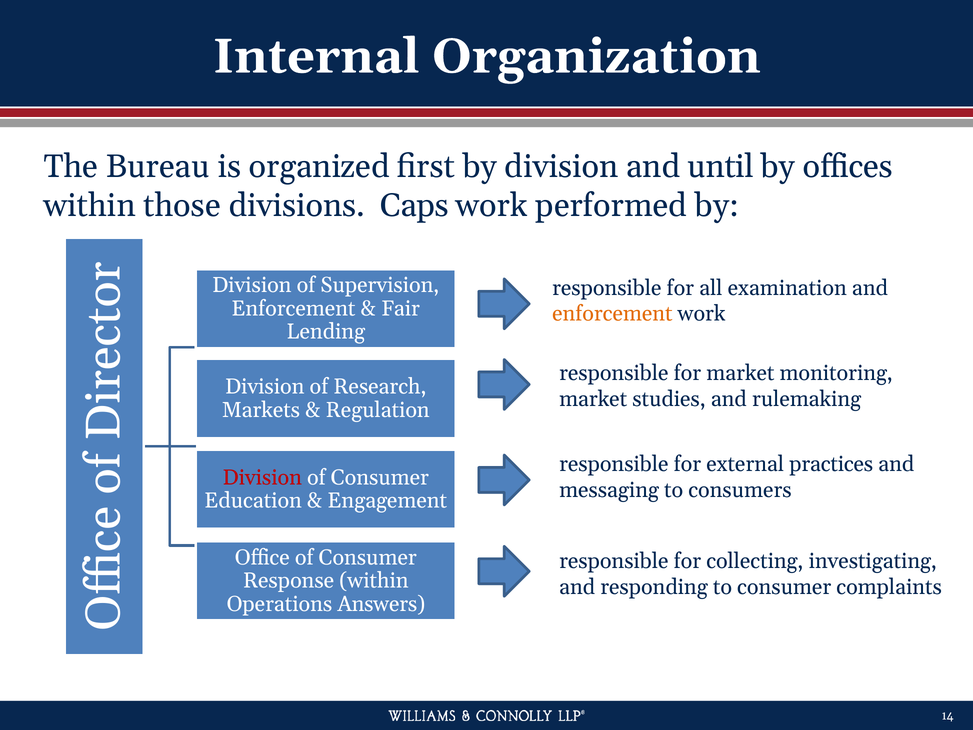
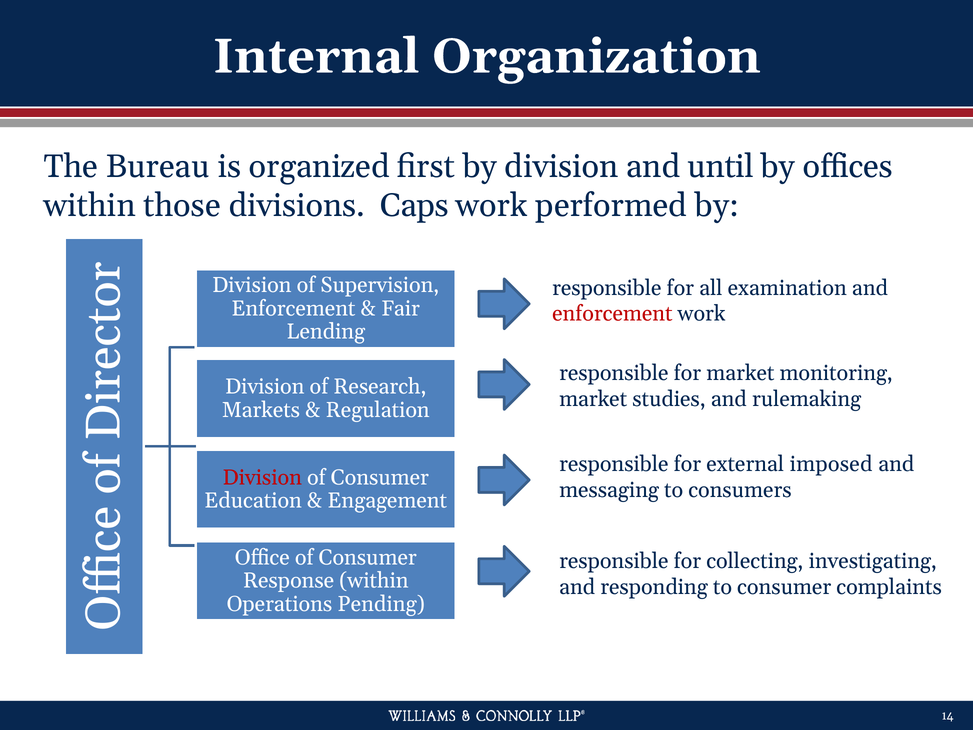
enforcement at (612, 314) colour: orange -> red
practices: practices -> imposed
Answers: Answers -> Pending
